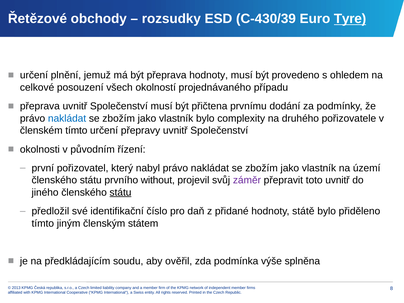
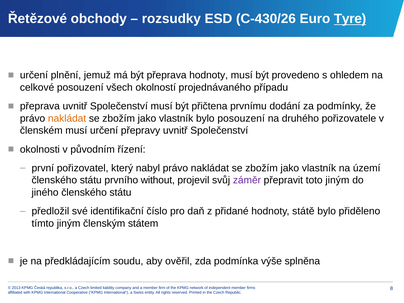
C-430/39: C-430/39 -> C-430/26
nakládat at (67, 118) colour: blue -> orange
bylo complexity: complexity -> posouzení
členském tímto: tímto -> musí
toto uvnitř: uvnitř -> jiným
státu at (120, 192) underline: present -> none
